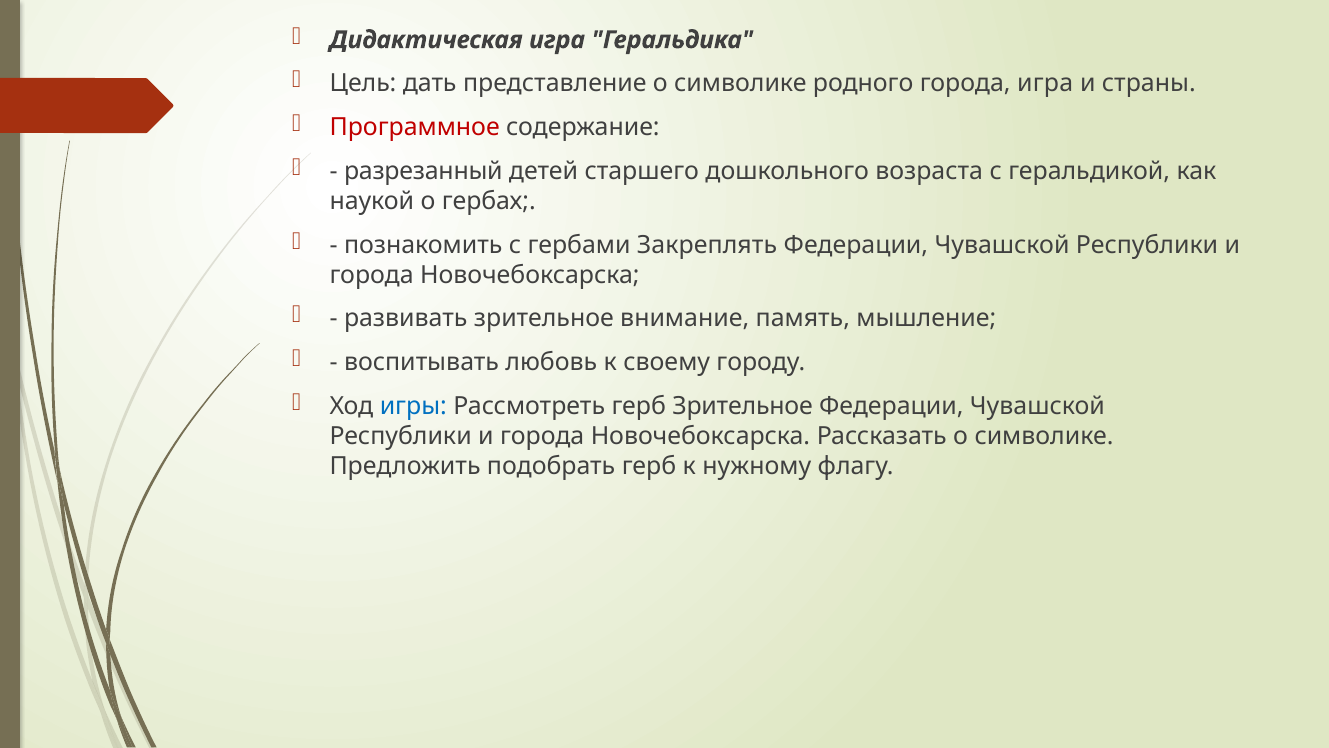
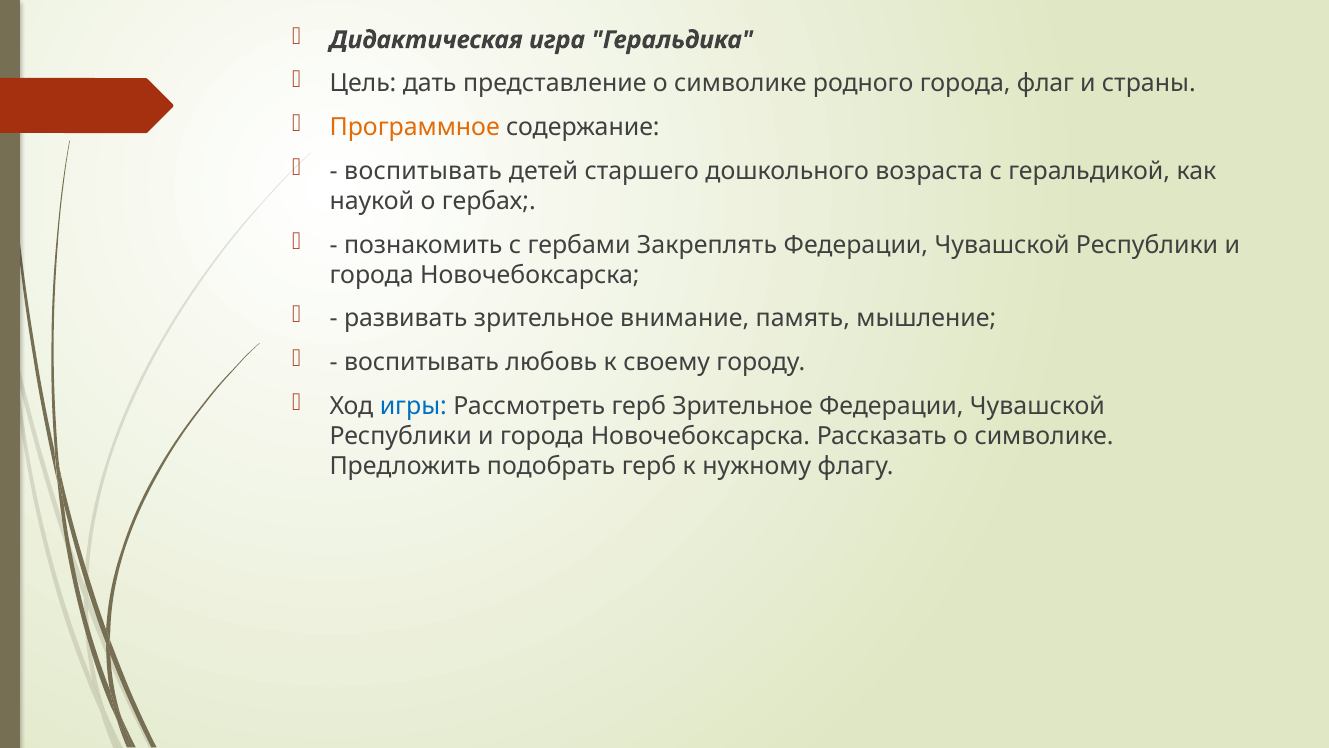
города игра: игра -> флаг
Программное colour: red -> orange
разрезанный at (423, 171): разрезанный -> воспитывать
